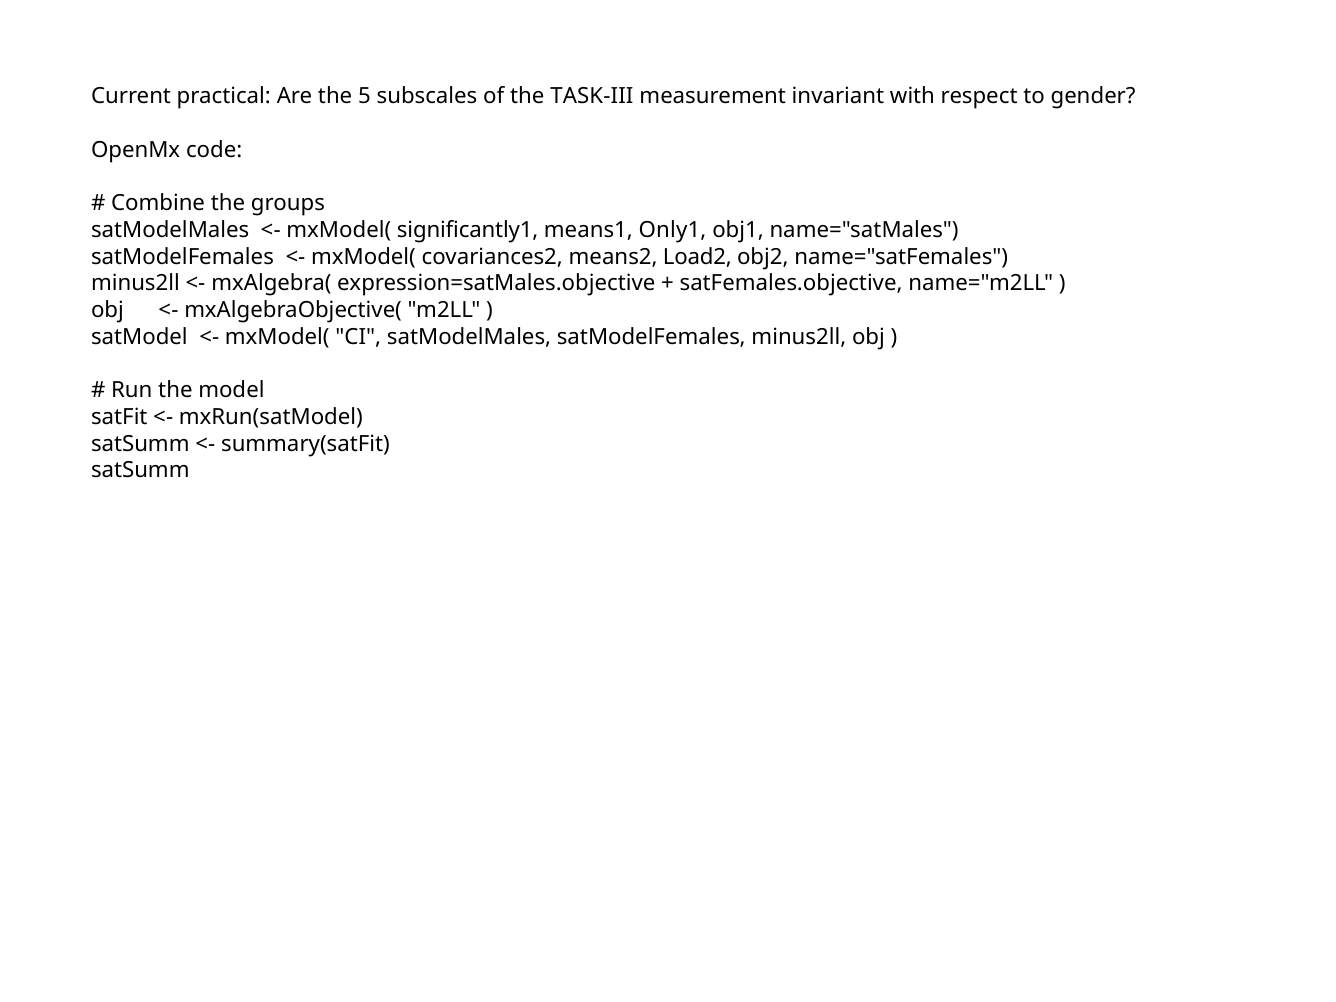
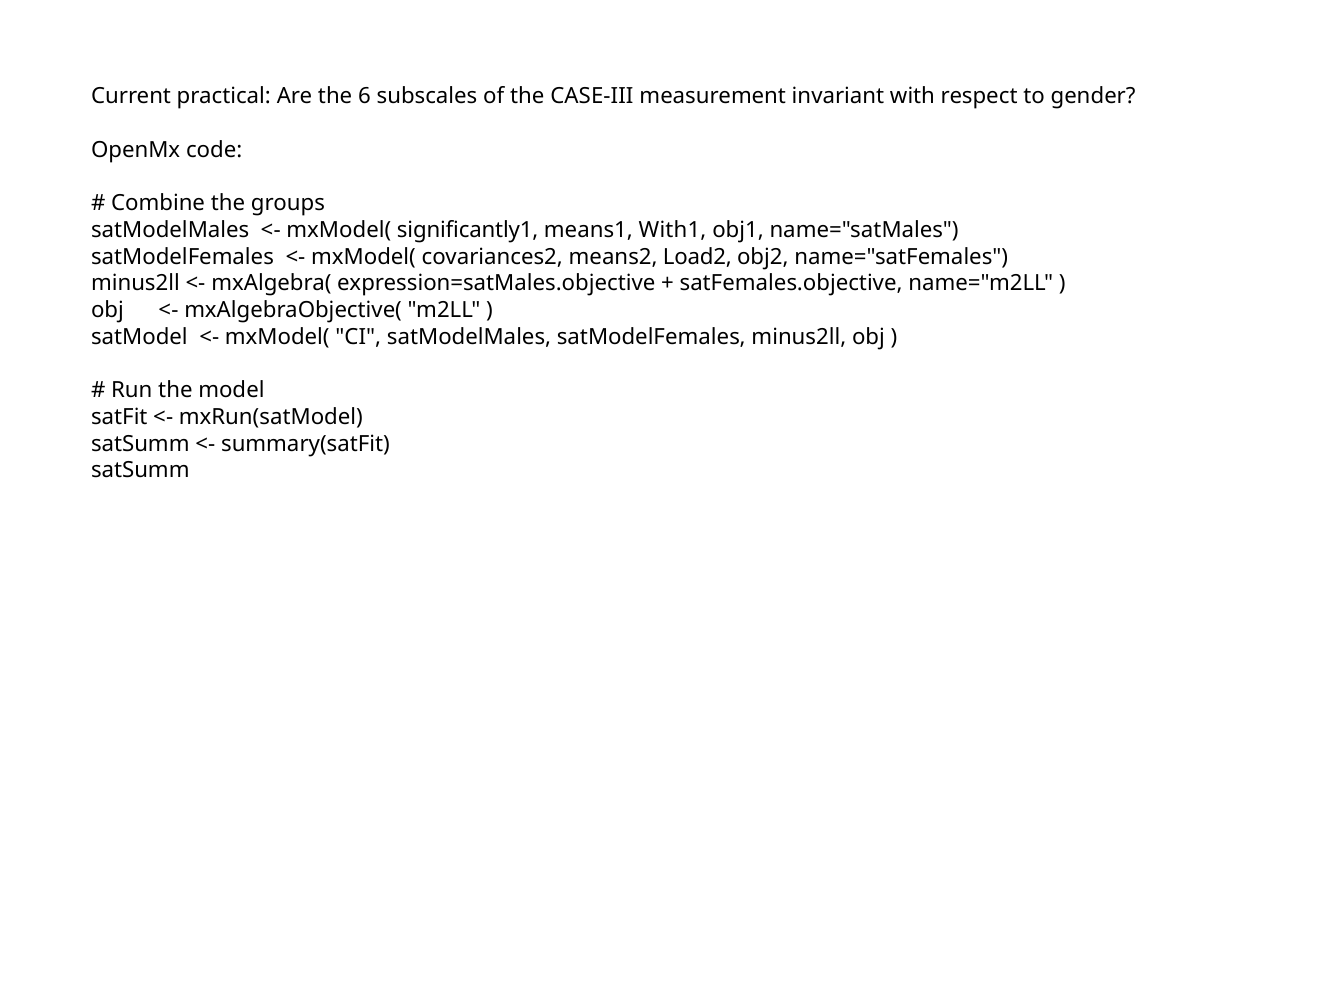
5: 5 -> 6
TASK-III: TASK-III -> CASE-III
Only1: Only1 -> With1
